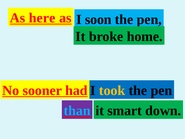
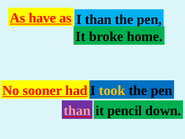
here: here -> have
I soon: soon -> than
than at (77, 110) colour: light blue -> pink
smart: smart -> pencil
